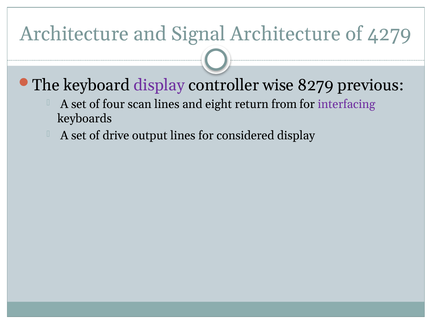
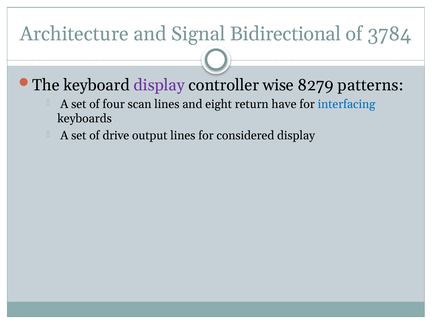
Signal Architecture: Architecture -> Bidirectional
4279: 4279 -> 3784
previous: previous -> patterns
from: from -> have
interfacing colour: purple -> blue
